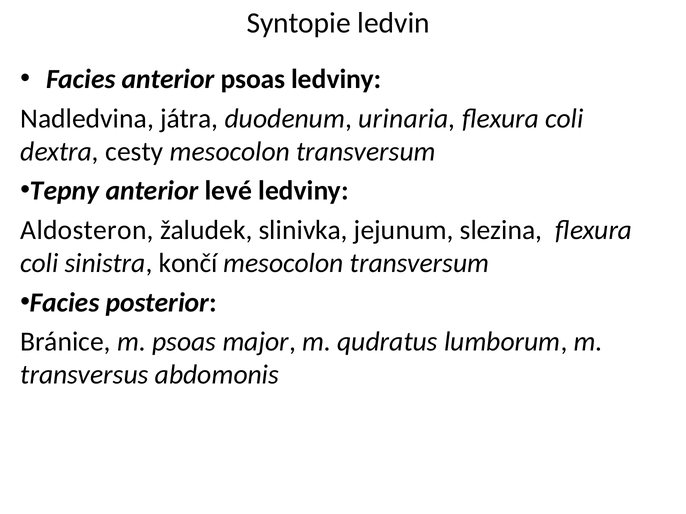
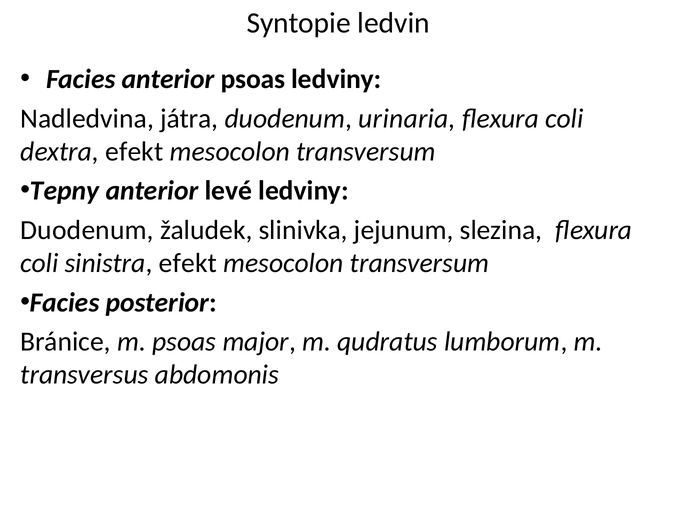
dextra cesty: cesty -> efekt
Aldosteron at (87, 230): Aldosteron -> Duodenum
sinistra končí: končí -> efekt
